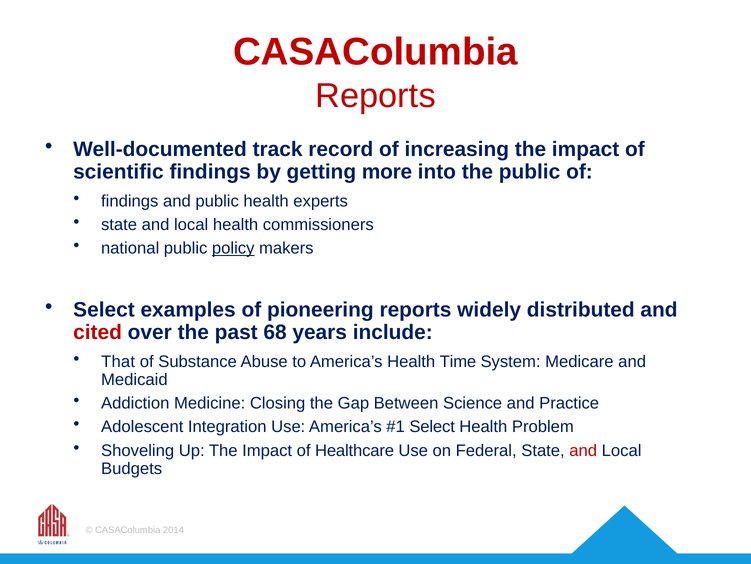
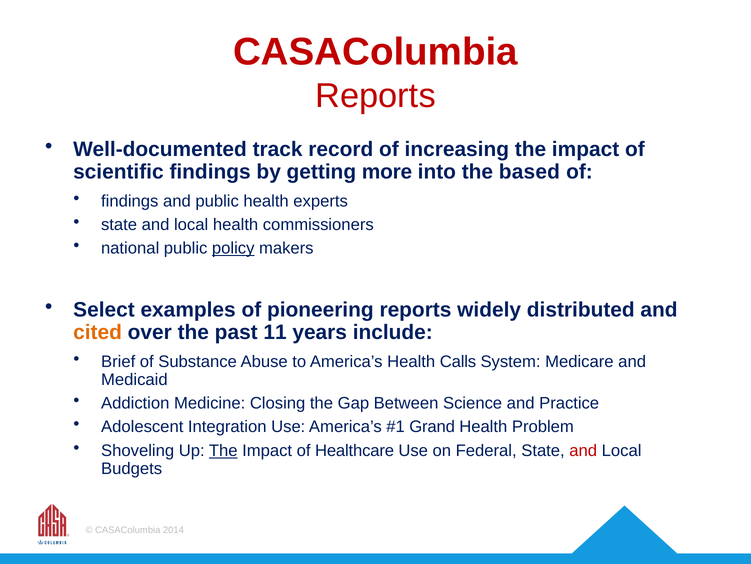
the public: public -> based
cited colour: red -> orange
68: 68 -> 11
That: That -> Brief
Time: Time -> Calls
Select at (432, 426): Select -> Grand
The at (223, 450) underline: none -> present
